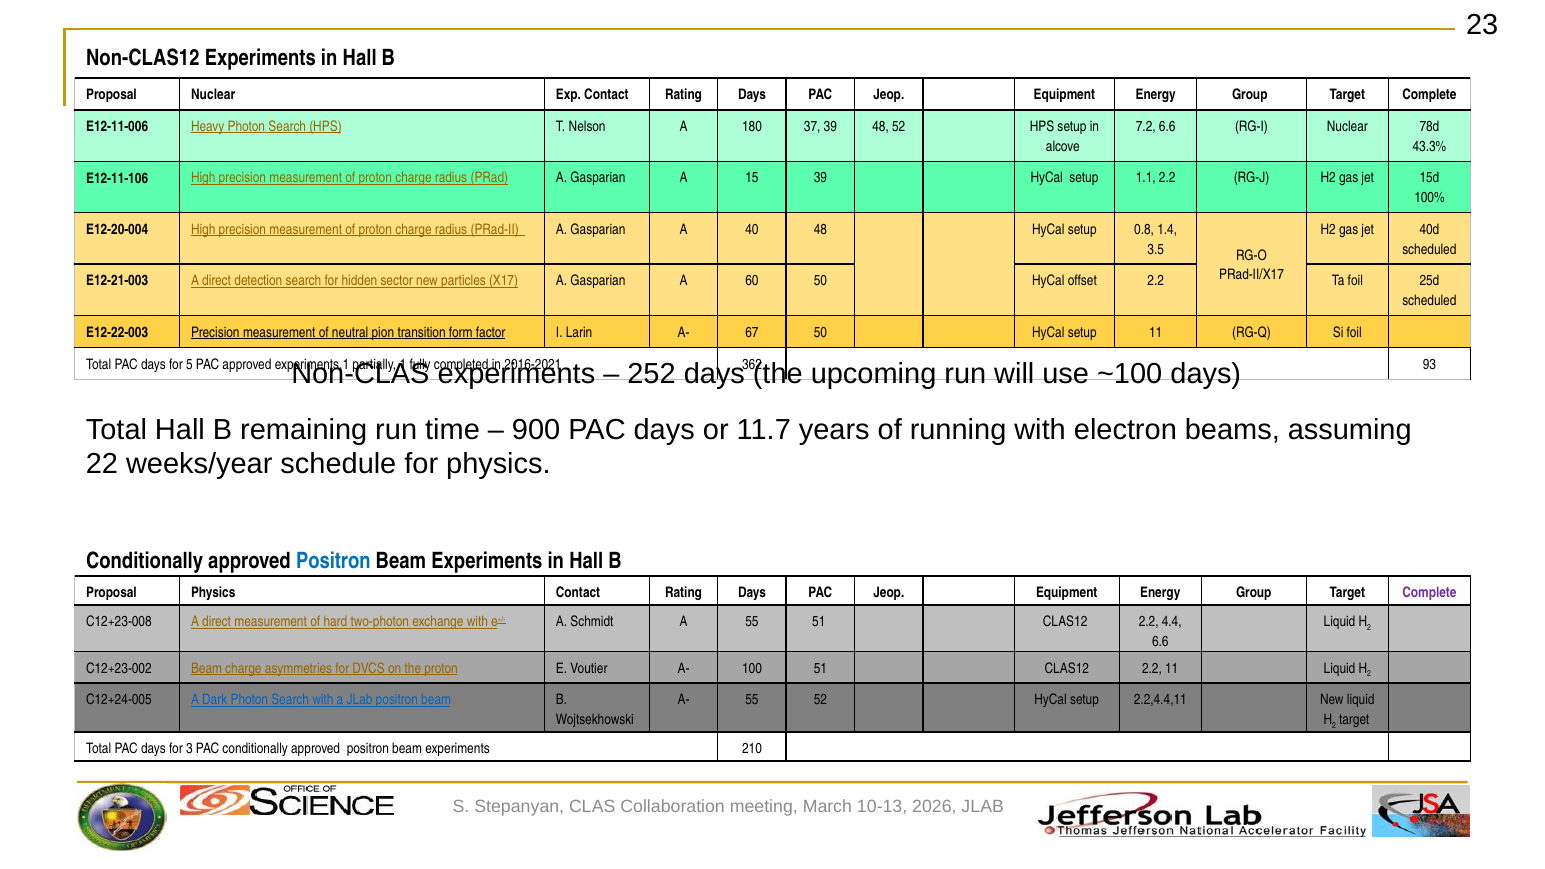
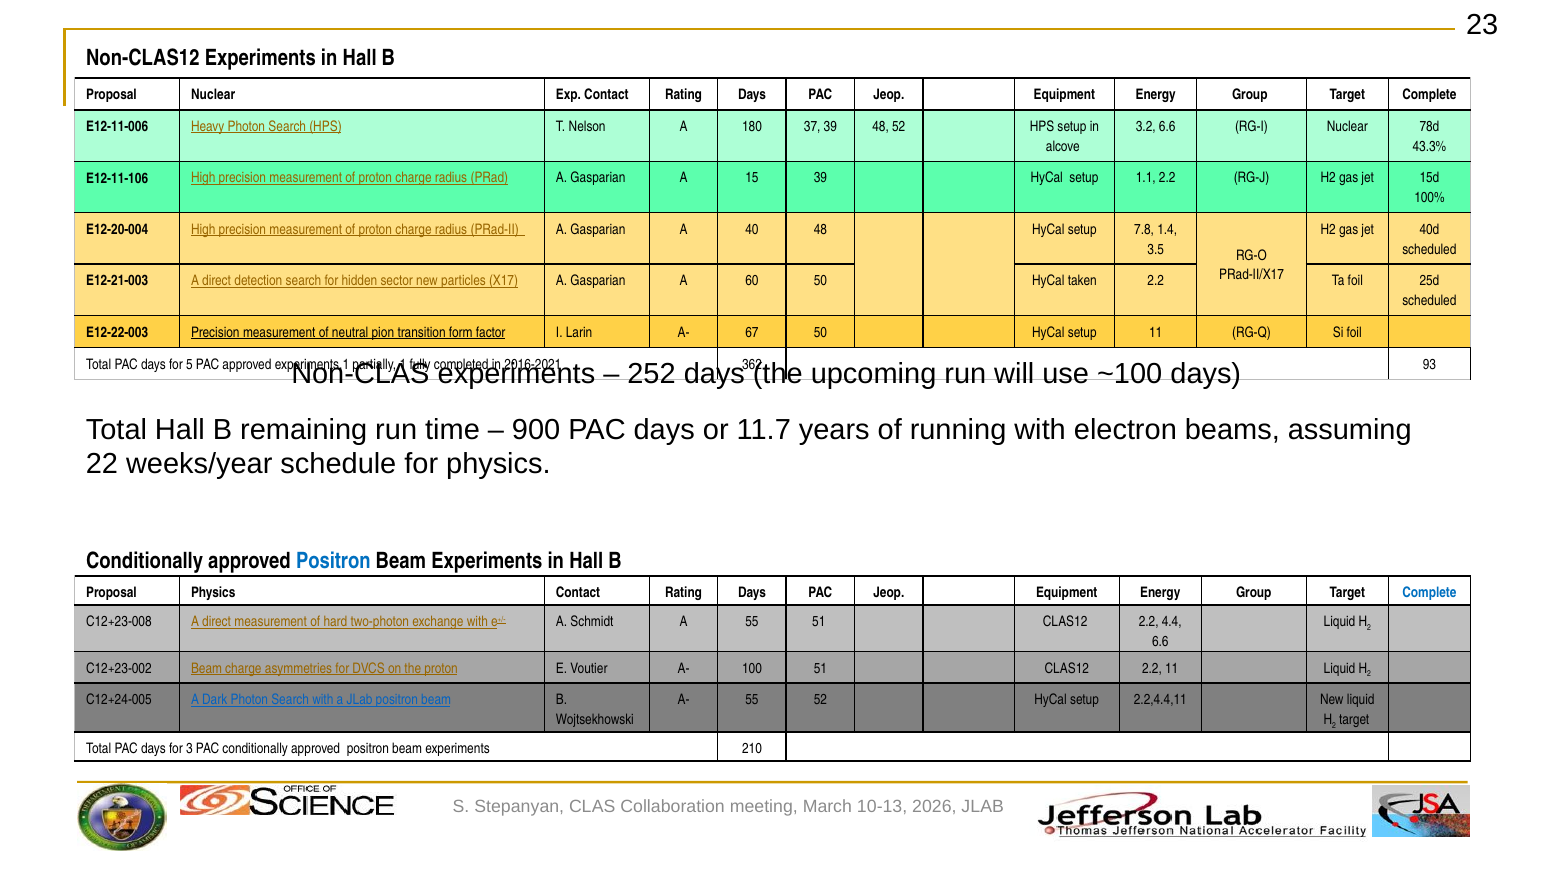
7.2: 7.2 -> 3.2
0.8: 0.8 -> 7.8
offset: offset -> taken
Complete at (1429, 593) colour: purple -> blue
